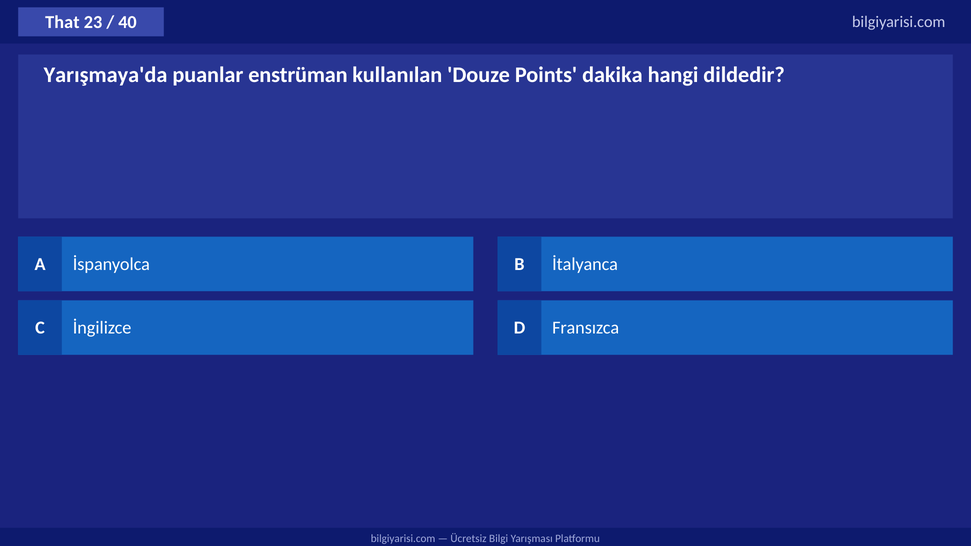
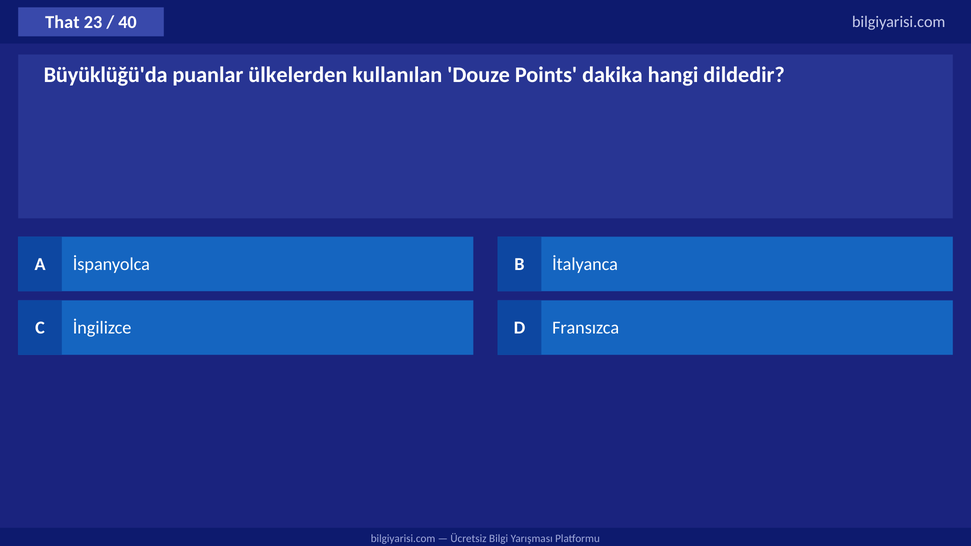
Yarışmaya'da: Yarışmaya'da -> Büyüklüğü'da
enstrüman: enstrüman -> ülkelerden
